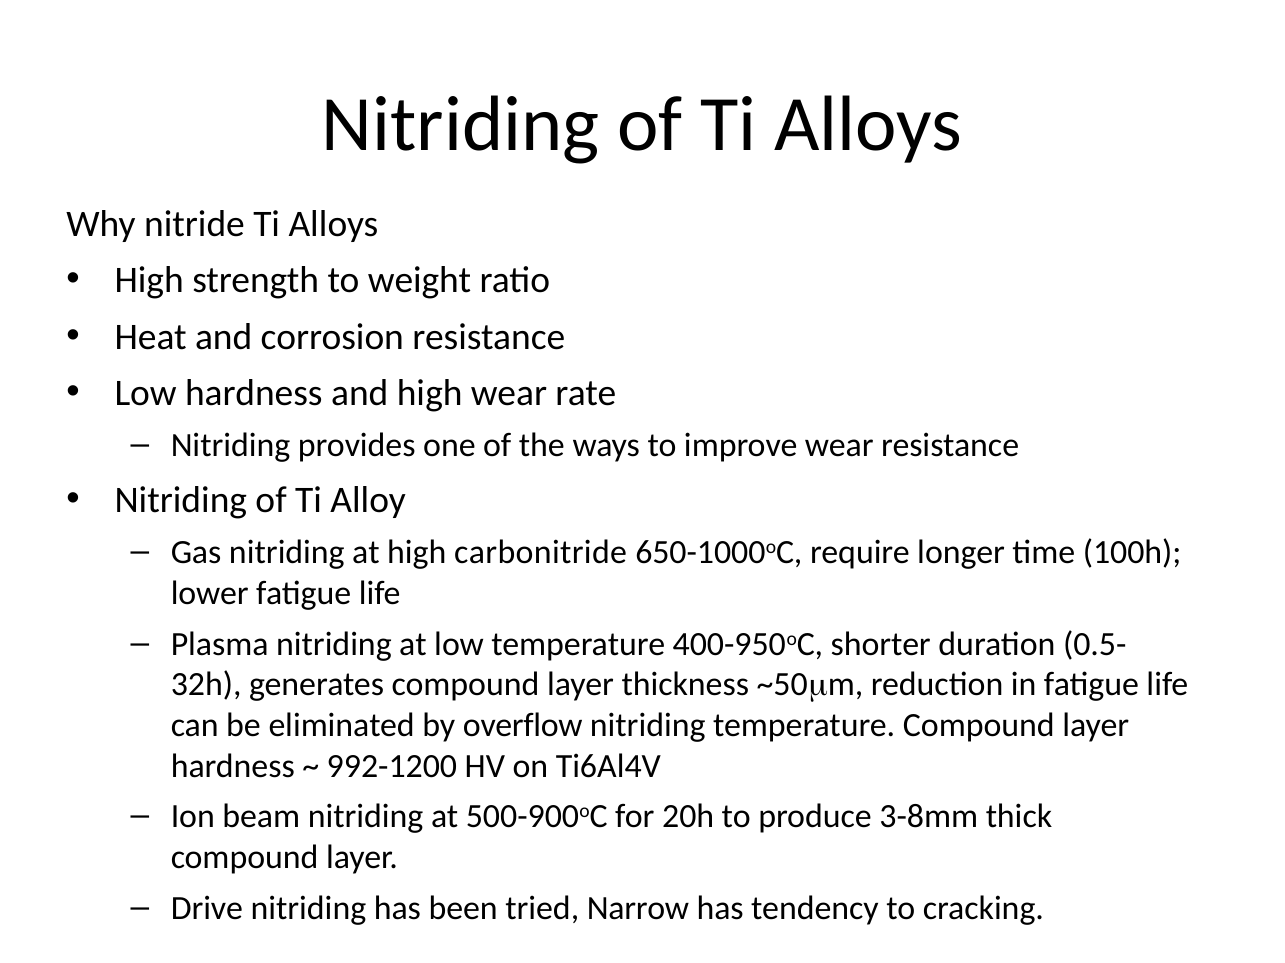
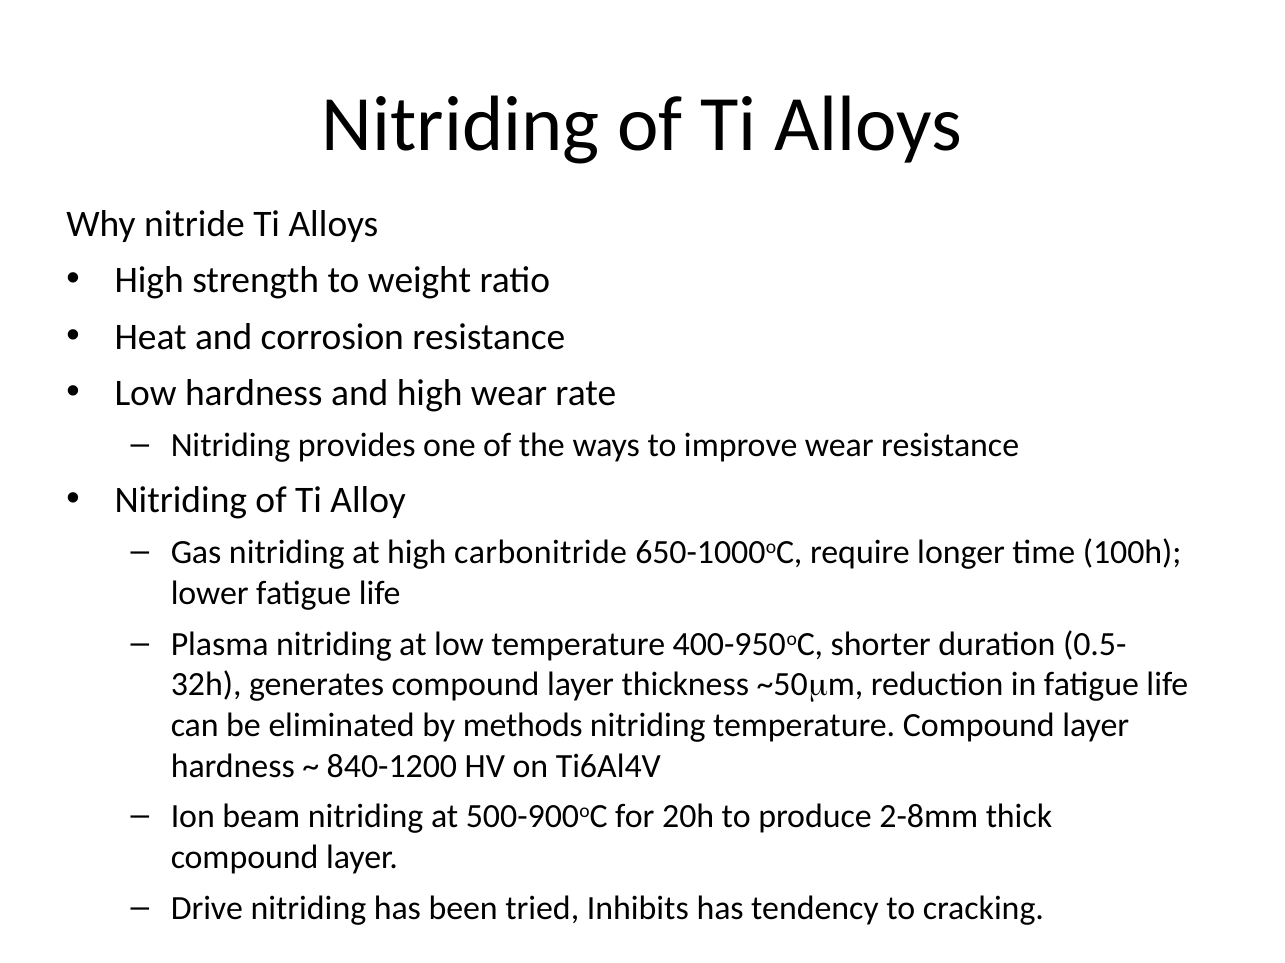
overflow: overflow -> methods
992-1200: 992-1200 -> 840-1200
3-8mm: 3-8mm -> 2-8mm
Narrow: Narrow -> Inhibits
